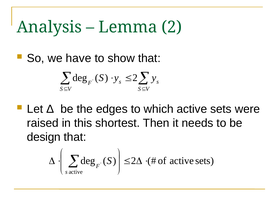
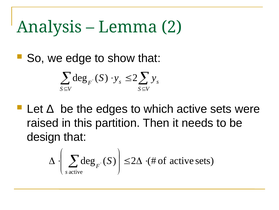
have: have -> edge
shortest: shortest -> partition
